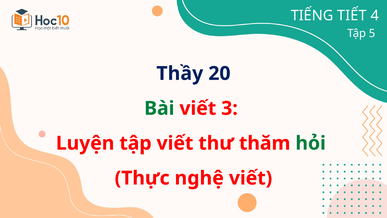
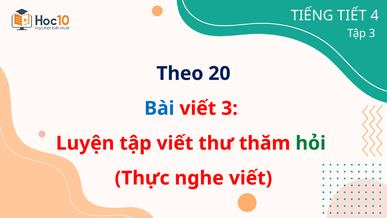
Tập 5: 5 -> 3
Thầy: Thầy -> Theo
Bài colour: green -> blue
nghệ: nghệ -> nghe
